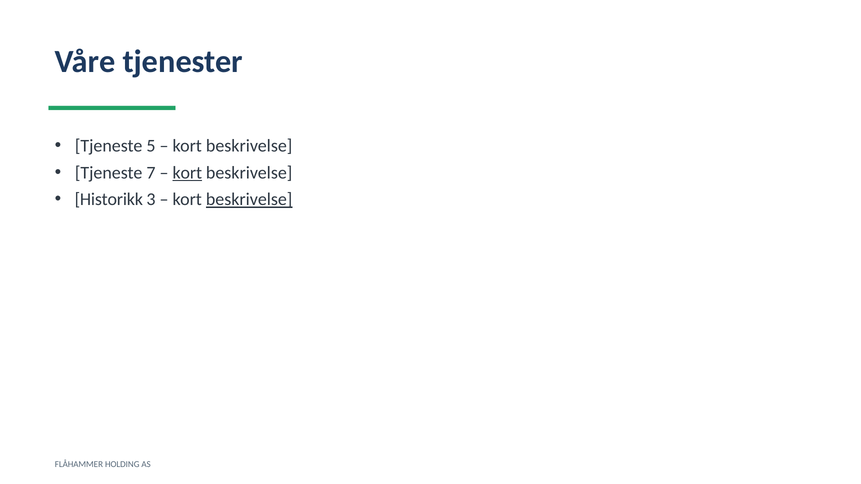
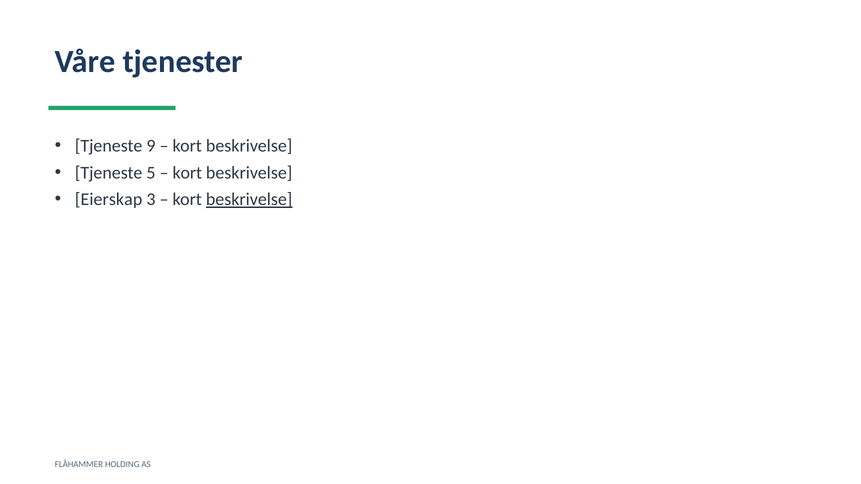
5: 5 -> 9
7: 7 -> 5
kort at (187, 173) underline: present -> none
Historikk: Historikk -> Eierskap
